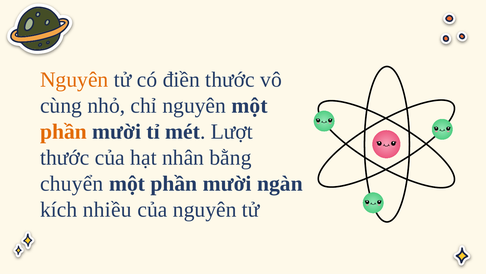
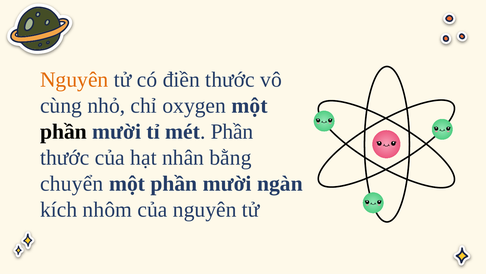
chỉ nguyên: nguyên -> oxygen
phần at (63, 131) colour: orange -> black
mét Lượt: Lượt -> Phần
nhiều: nhiều -> nhôm
